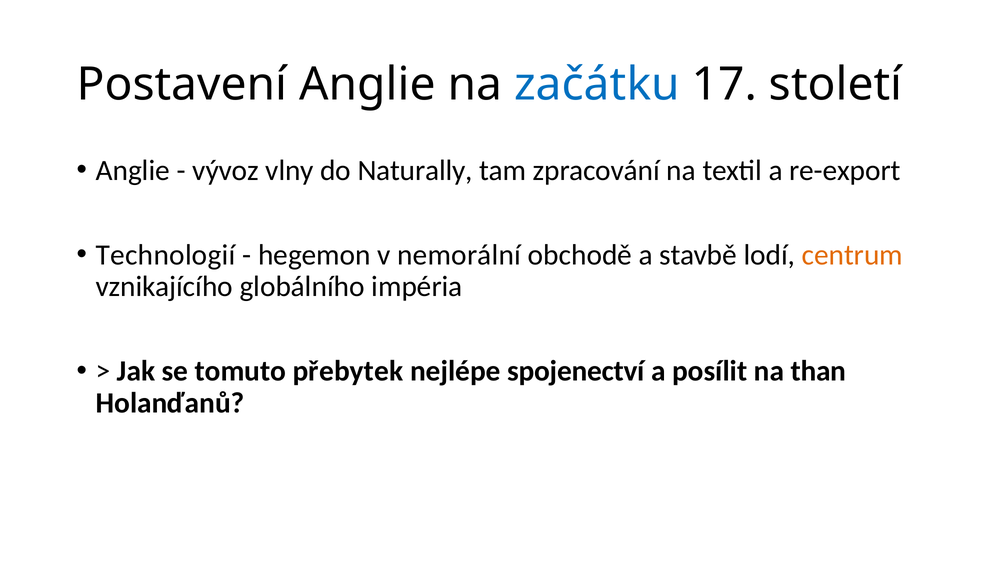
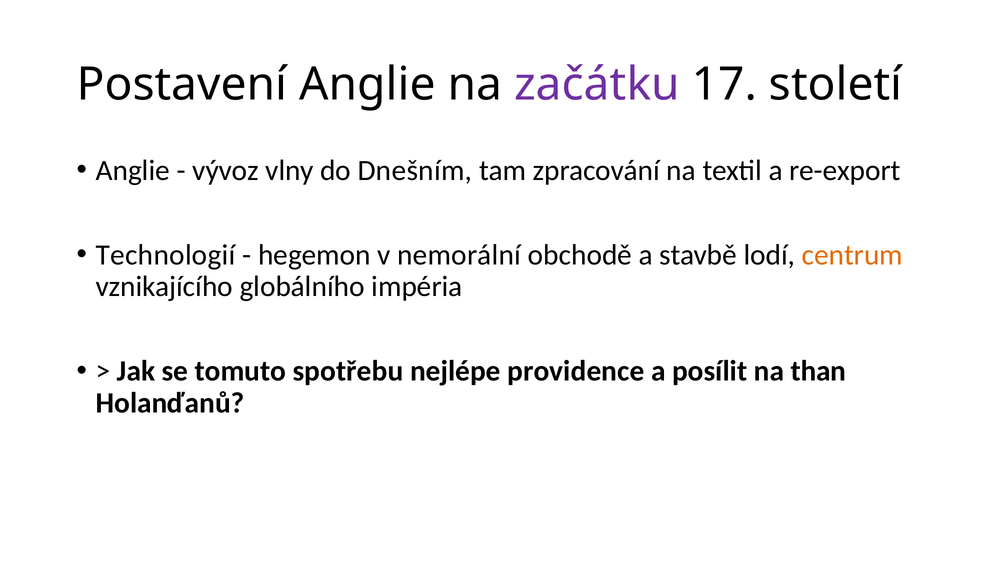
začátku colour: blue -> purple
Naturally: Naturally -> Dnešním
přebytek: přebytek -> spotřebu
spojenectví: spojenectví -> providence
